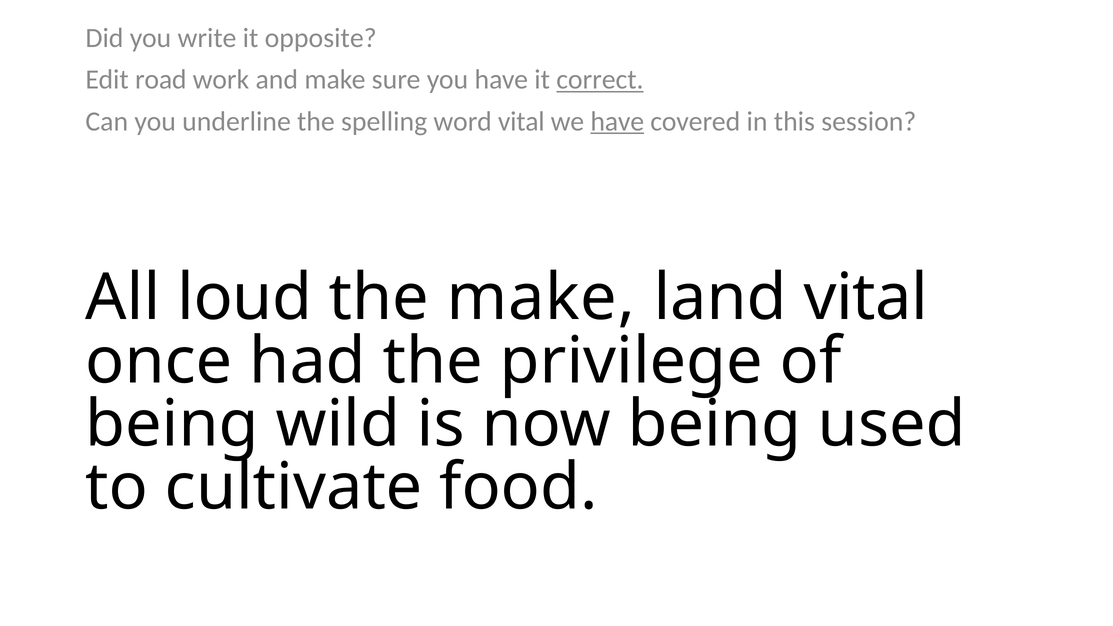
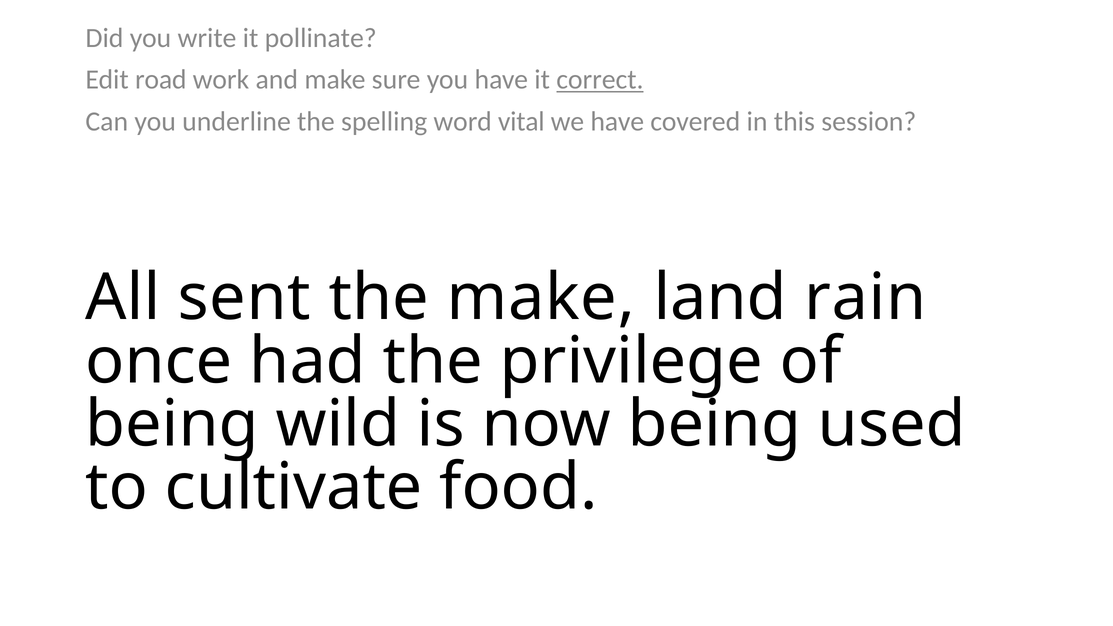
opposite: opposite -> pollinate
have at (617, 121) underline: present -> none
loud: loud -> sent
land vital: vital -> rain
